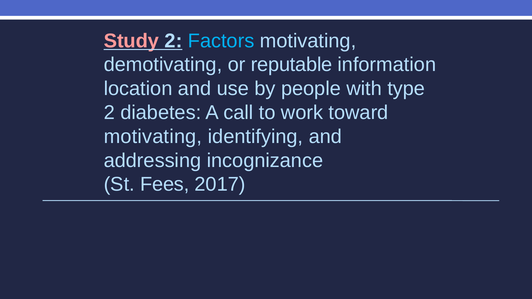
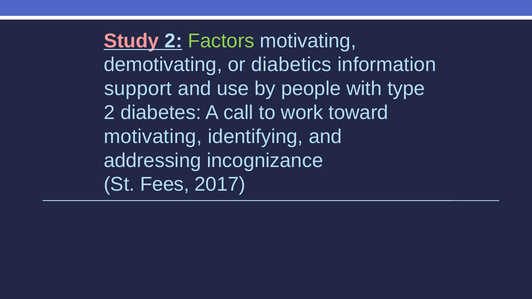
Factors colour: light blue -> light green
reputable: reputable -> diabetics
location: location -> support
